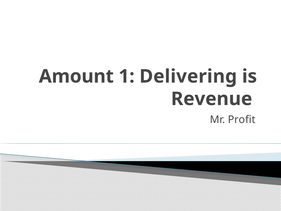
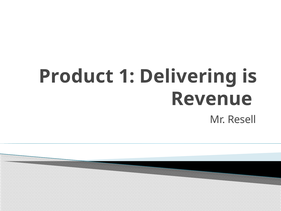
Amount: Amount -> Product
Profit: Profit -> Resell
